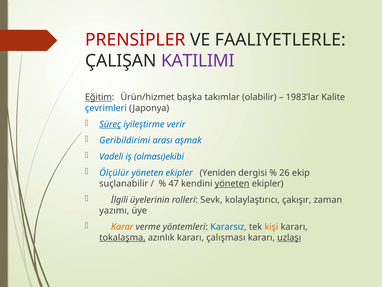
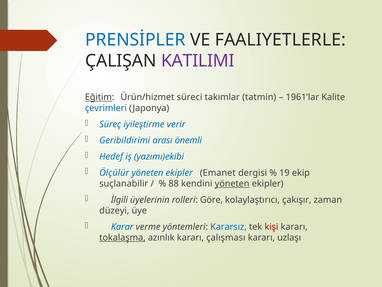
PRENSİPLER colour: red -> blue
başka: başka -> süreci
olabilir: olabilir -> tatmin
1983’lar: 1983’lar -> 1961’lar
Süreç underline: present -> none
aşmak: aşmak -> önemli
Vadeli: Vadeli -> Hedef
olması)ekibi: olması)ekibi -> yazımı)ekibi
Yeniden: Yeniden -> Emanet
26: 26 -> 19
47: 47 -> 88
Sevk: Sevk -> Göre
yazımı: yazımı -> düzeyi
Karar colour: orange -> blue
kişi colour: orange -> red
uzlaşı underline: present -> none
